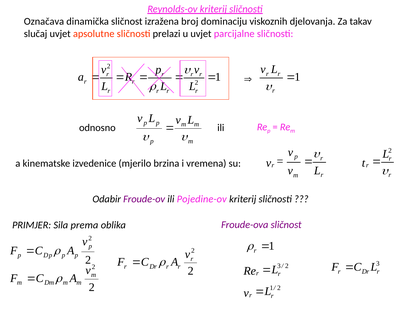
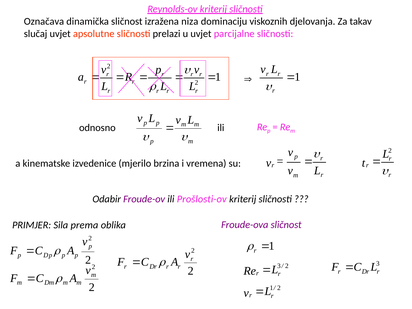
broj: broj -> niza
Pojedine-ov: Pojedine-ov -> Prošlosti-ov
